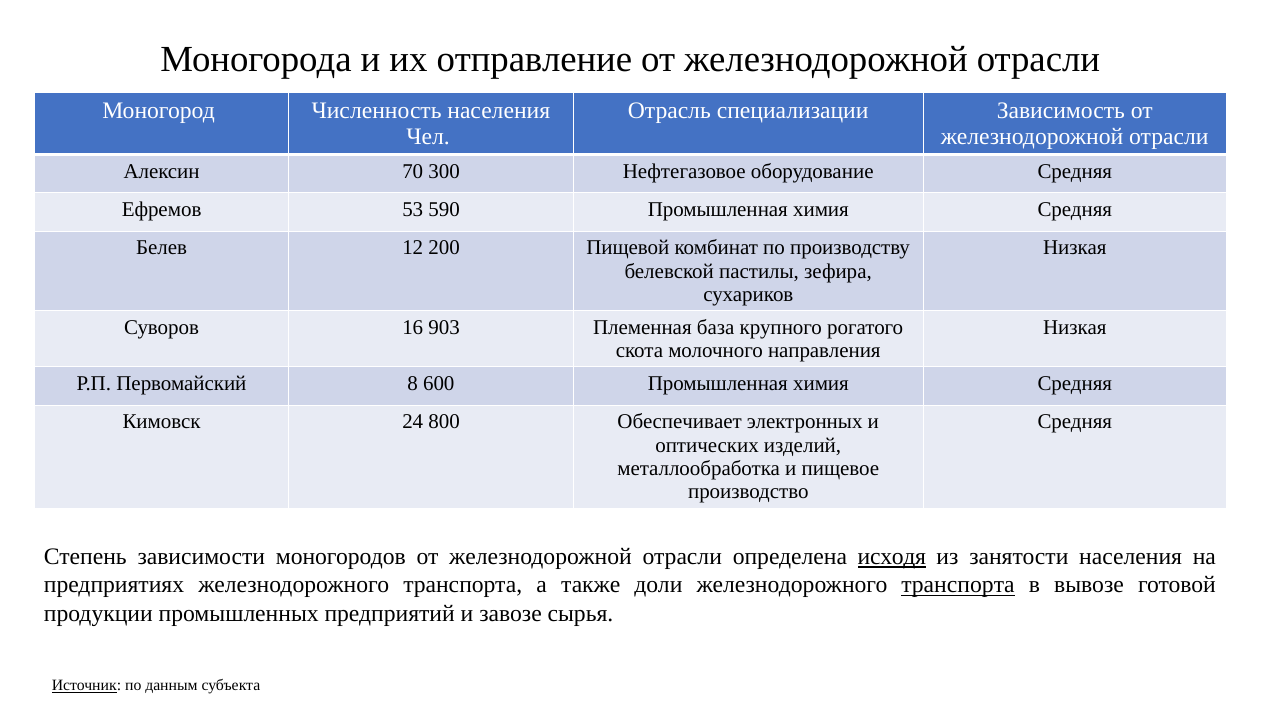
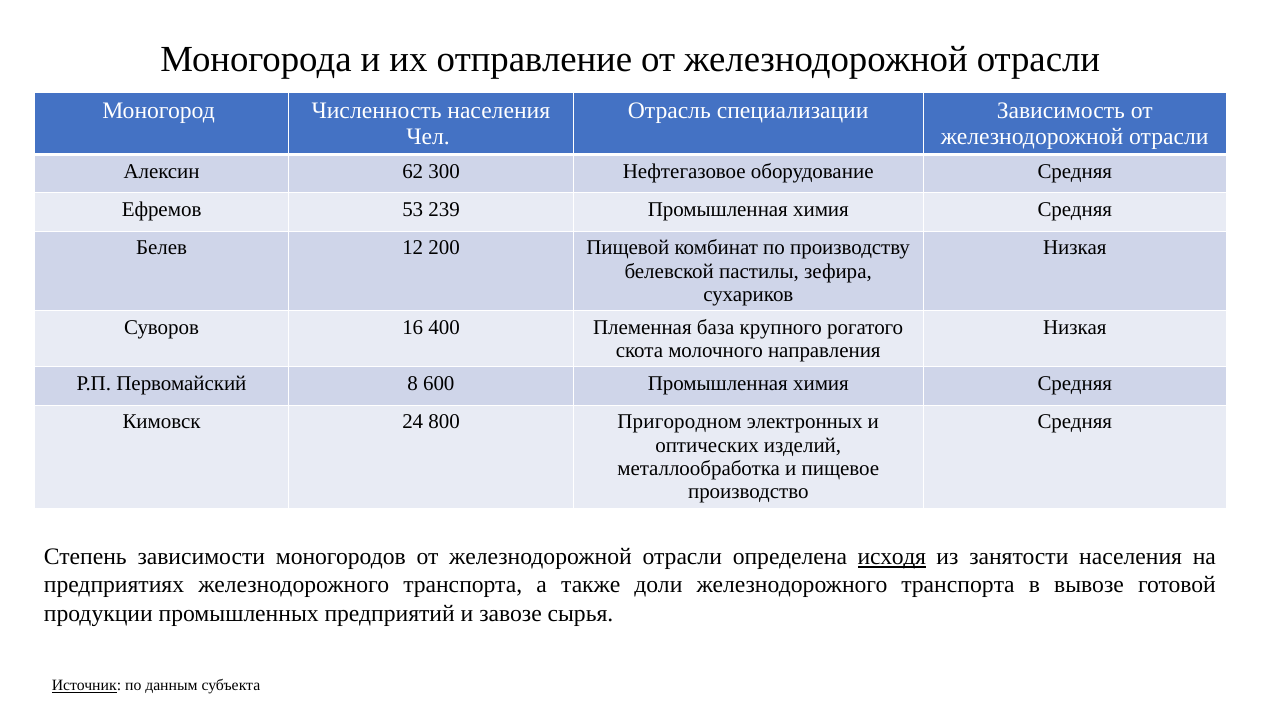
70: 70 -> 62
590: 590 -> 239
903: 903 -> 400
Обеспечивает: Обеспечивает -> Пригородном
транспорта at (958, 585) underline: present -> none
